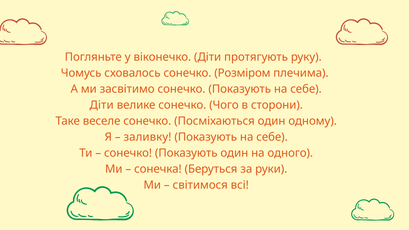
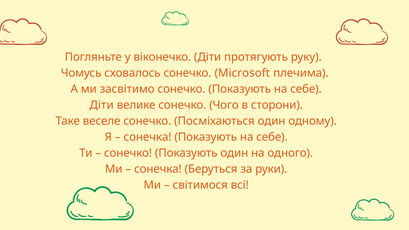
Розміром: Розміром -> Microsoft
заливку at (147, 137): заливку -> сонечка
